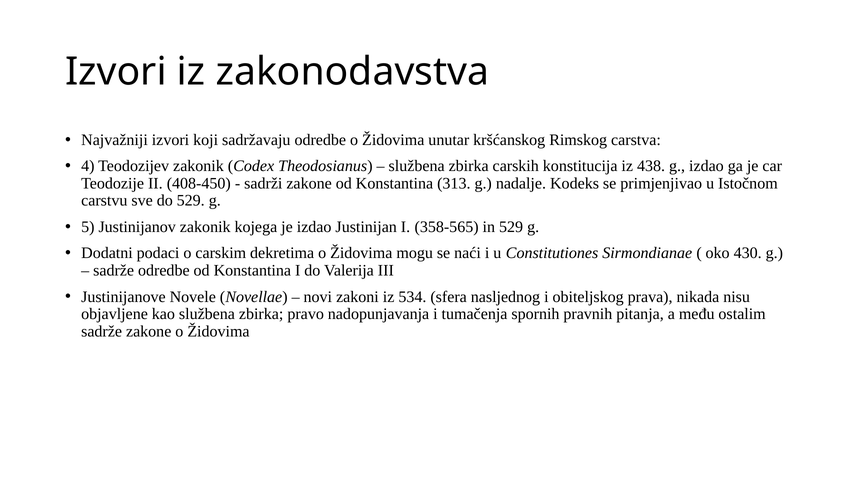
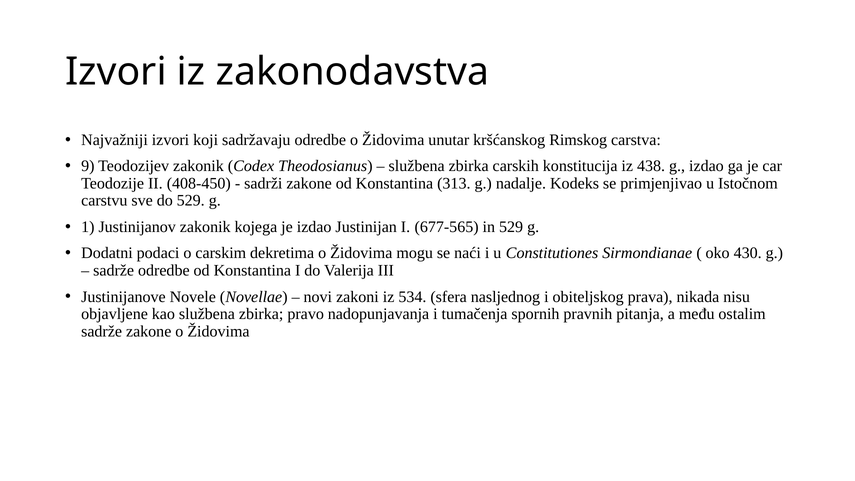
4: 4 -> 9
5: 5 -> 1
358-565: 358-565 -> 677-565
